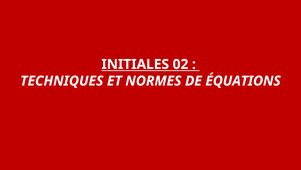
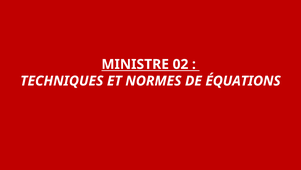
INITIALES: INITIALES -> MINISTRE
